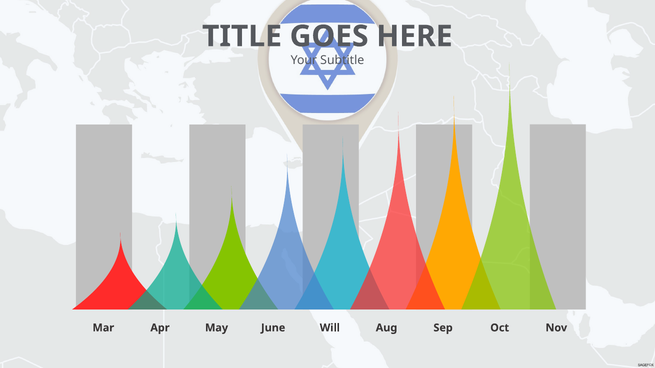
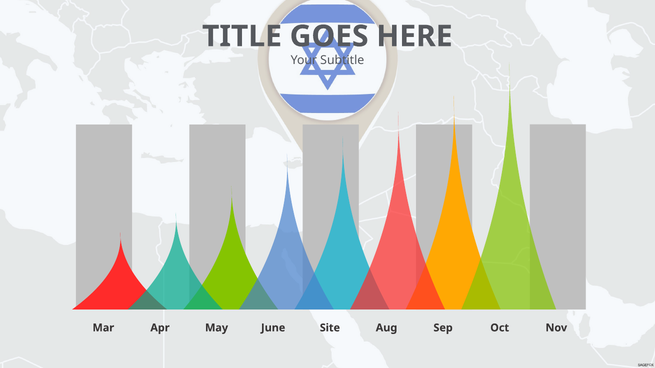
Will: Will -> Site
